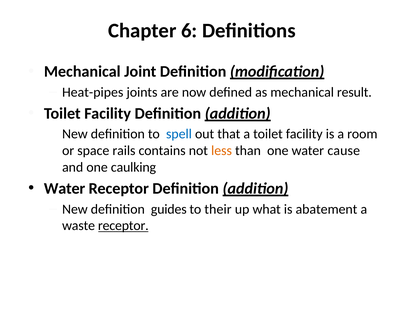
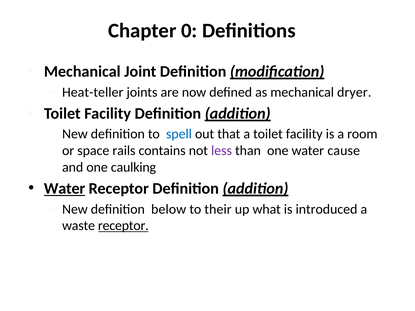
6: 6 -> 0
Heat-pipes: Heat-pipes -> Heat-teller
result: result -> dryer
less colour: orange -> purple
Water at (65, 189) underline: none -> present
guides: guides -> below
abatement: abatement -> introduced
